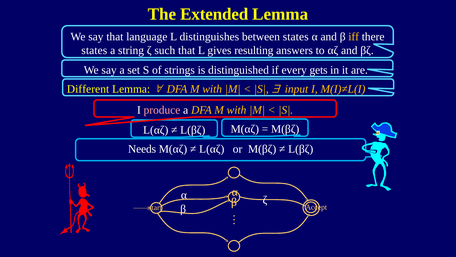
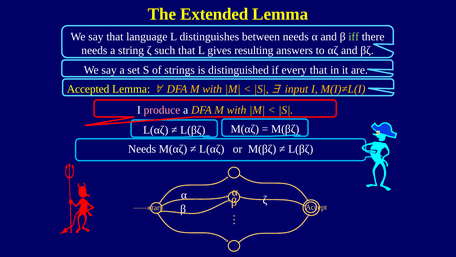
between states: states -> needs
iff colour: yellow -> light green
states at (94, 50): states -> needs
every gets: gets -> that
Different: Different -> Accepted
